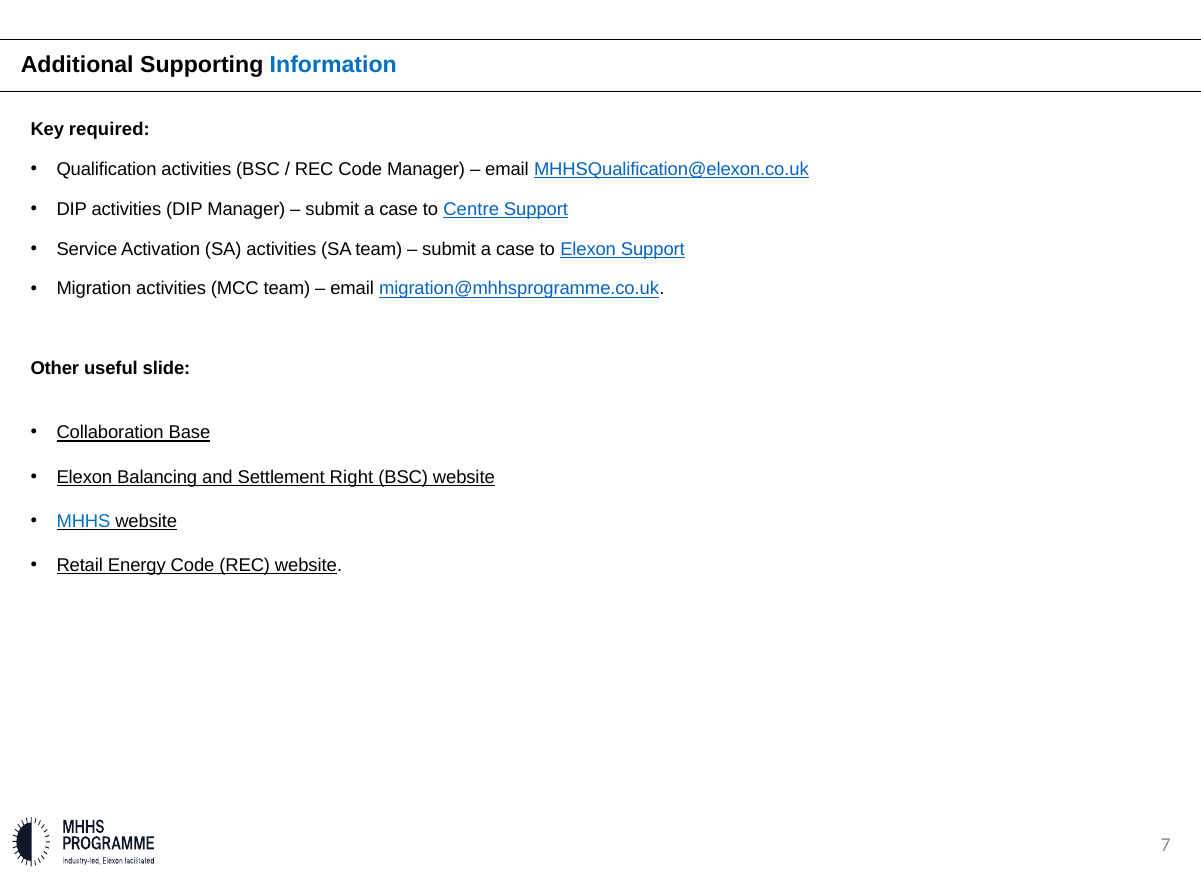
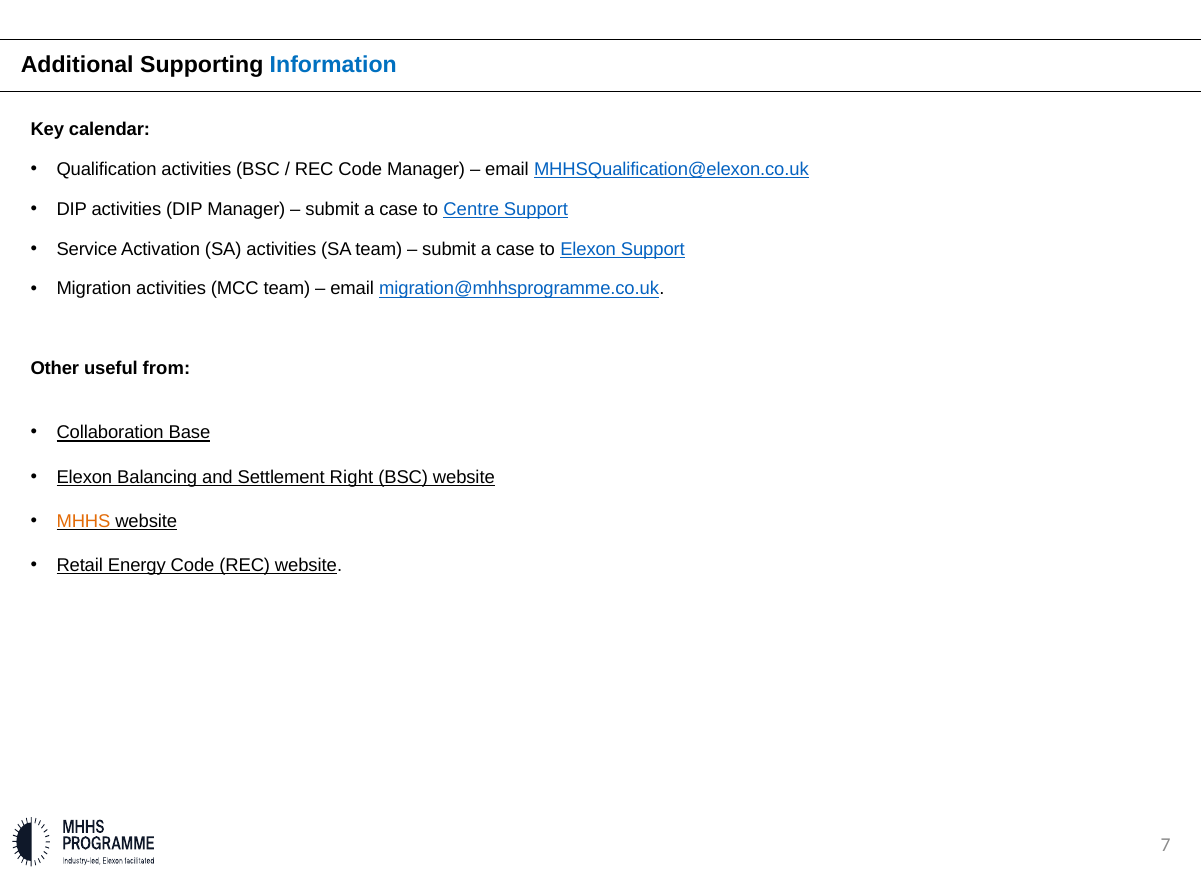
required: required -> calendar
slide: slide -> from
MHHS colour: blue -> orange
